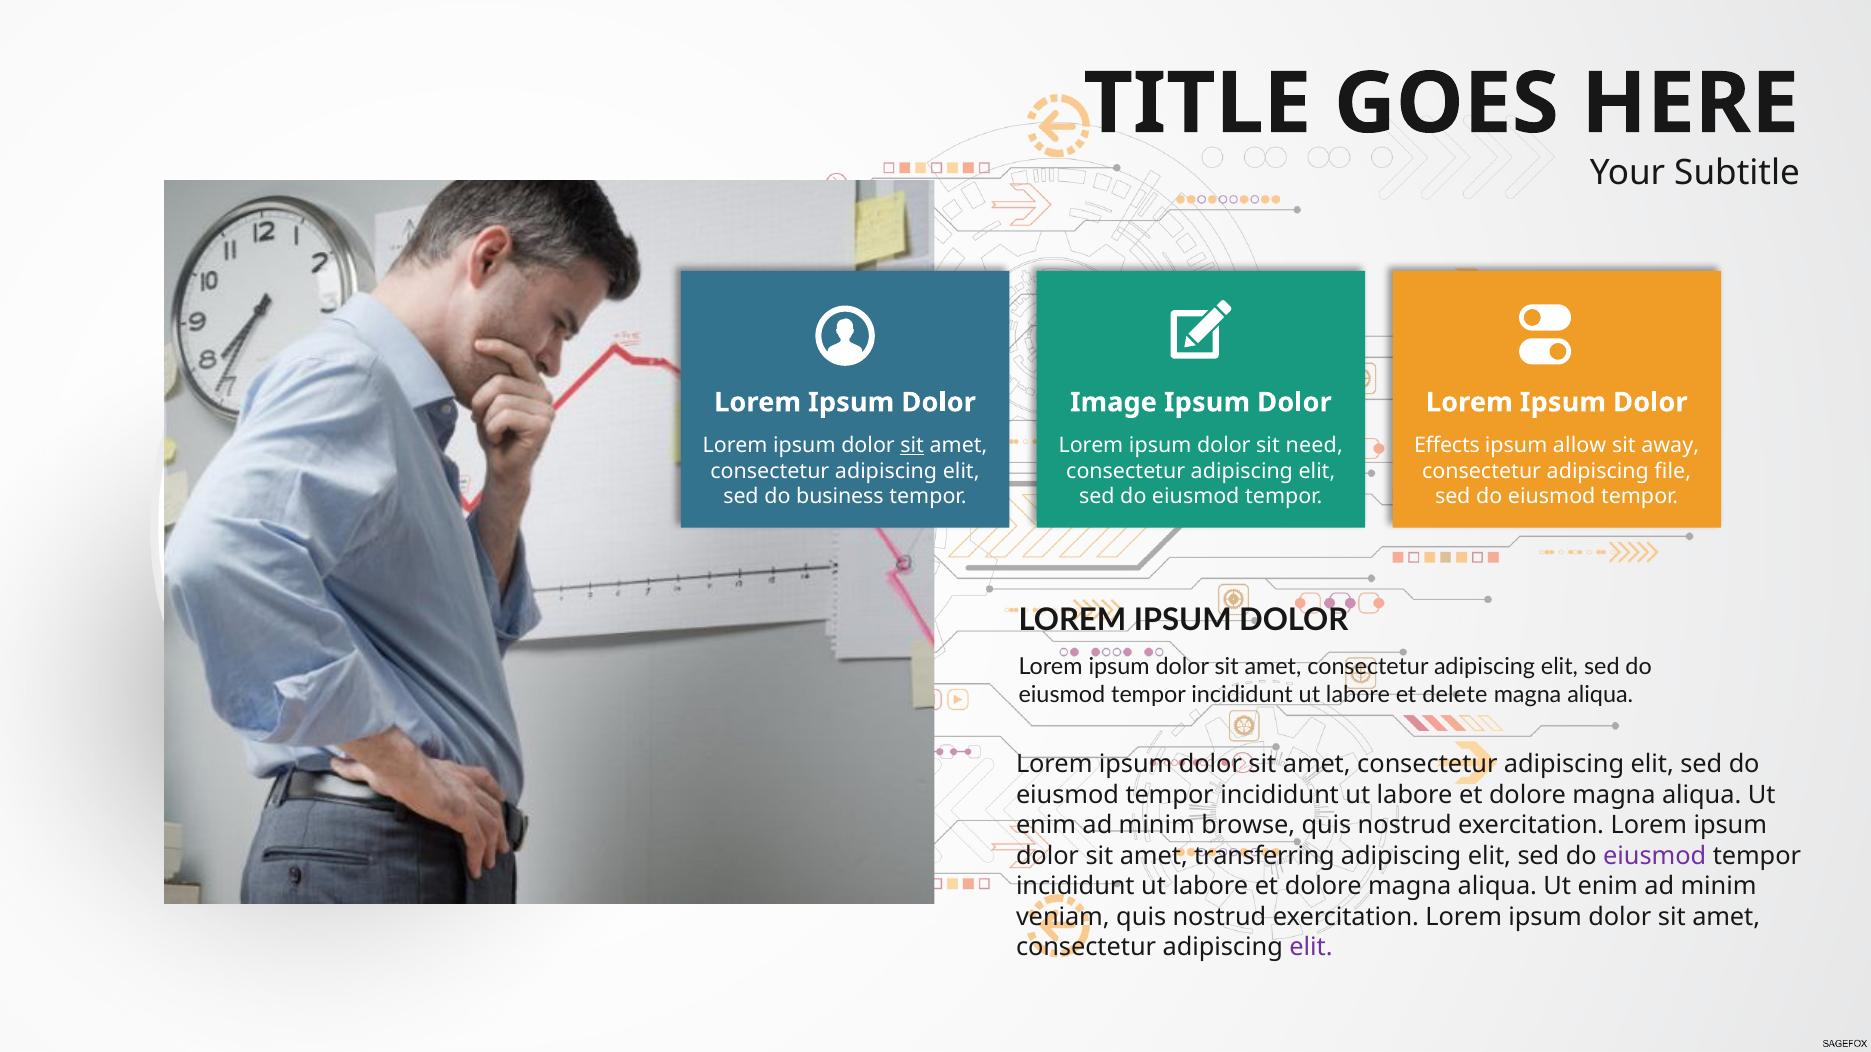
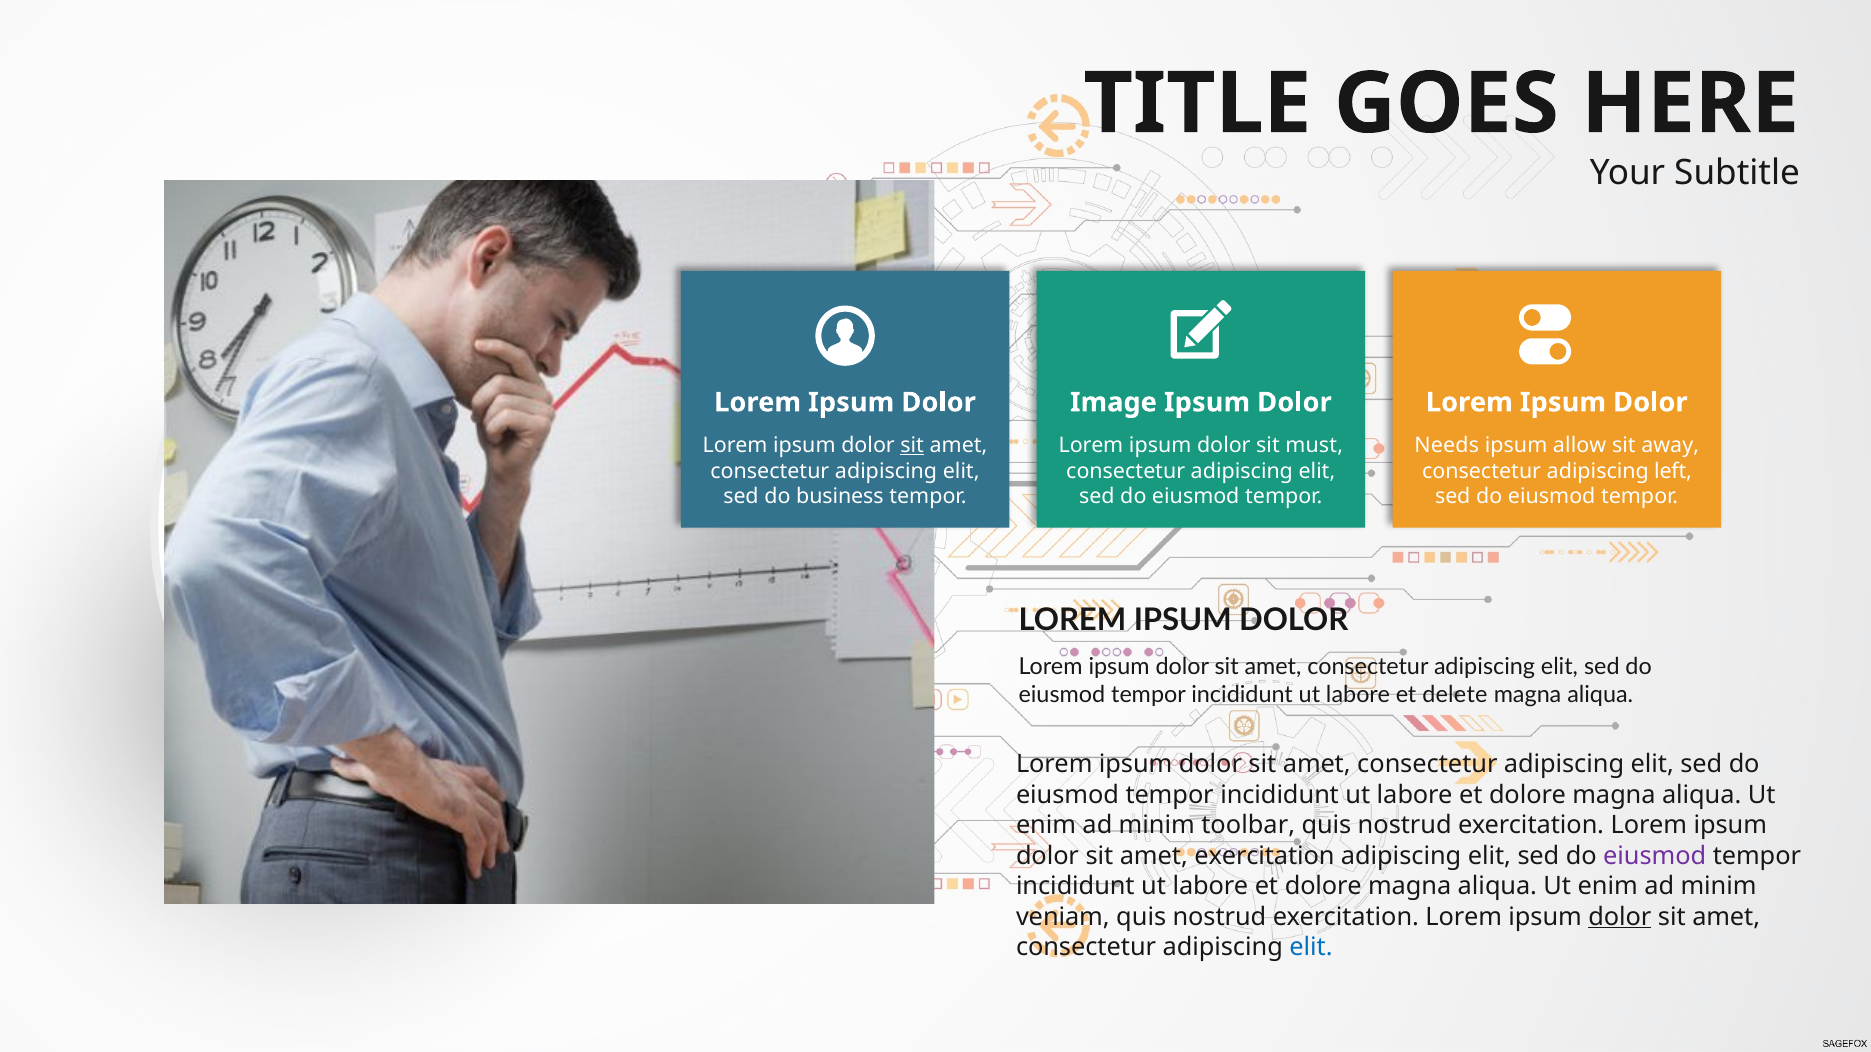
need: need -> must
Effects: Effects -> Needs
file: file -> left
browse: browse -> toolbar
amet transferring: transferring -> exercitation
dolor at (1620, 917) underline: none -> present
elit at (1311, 947) colour: purple -> blue
